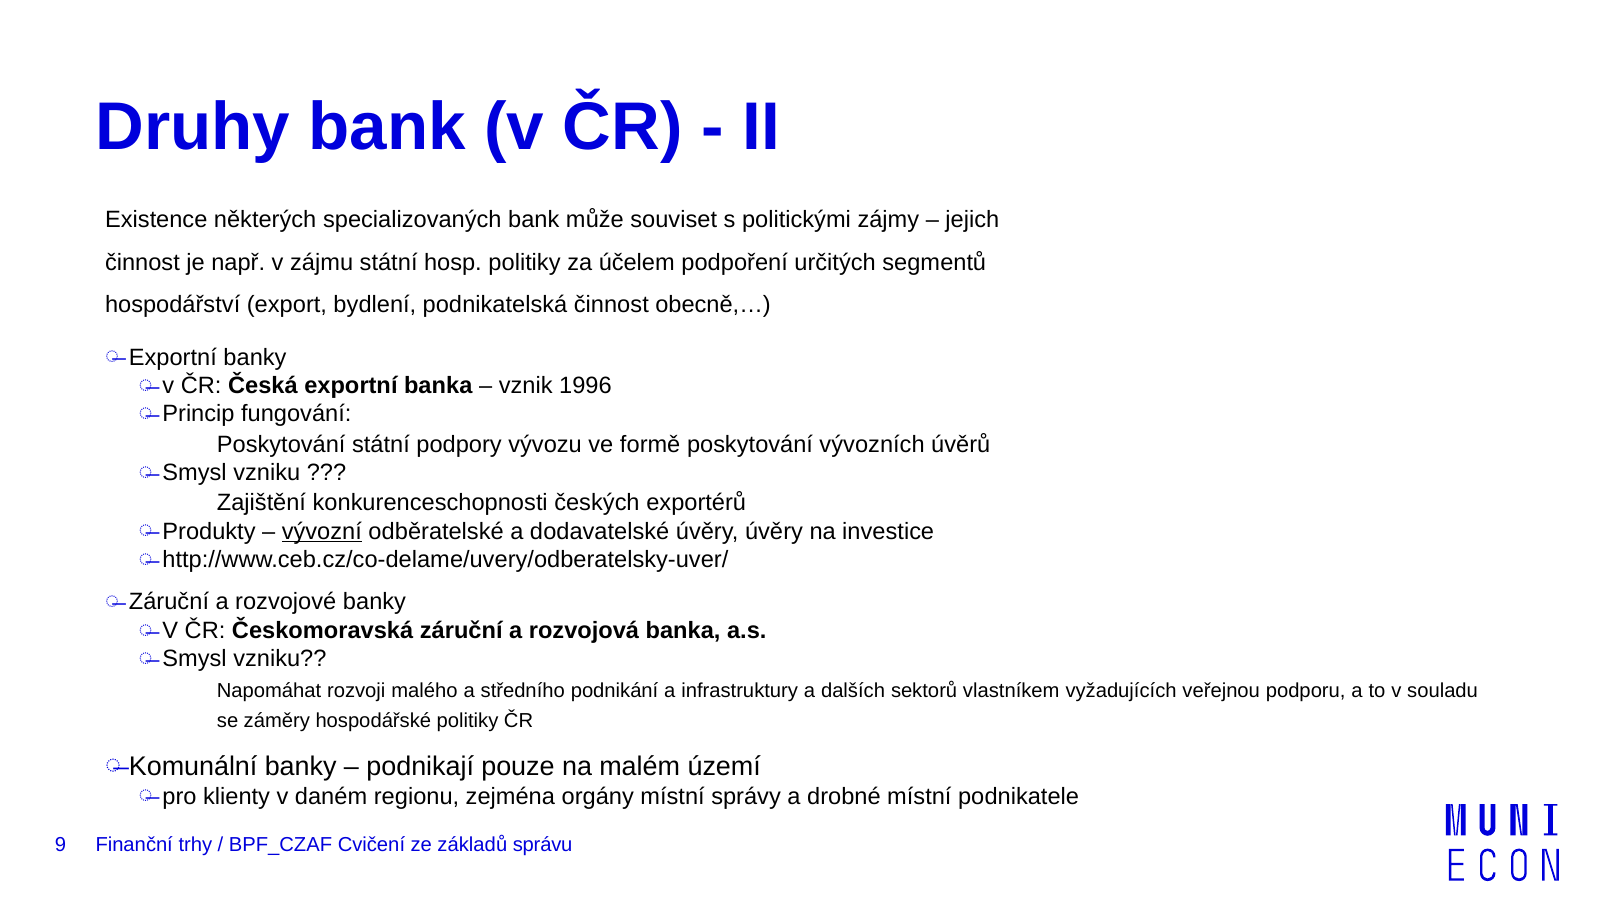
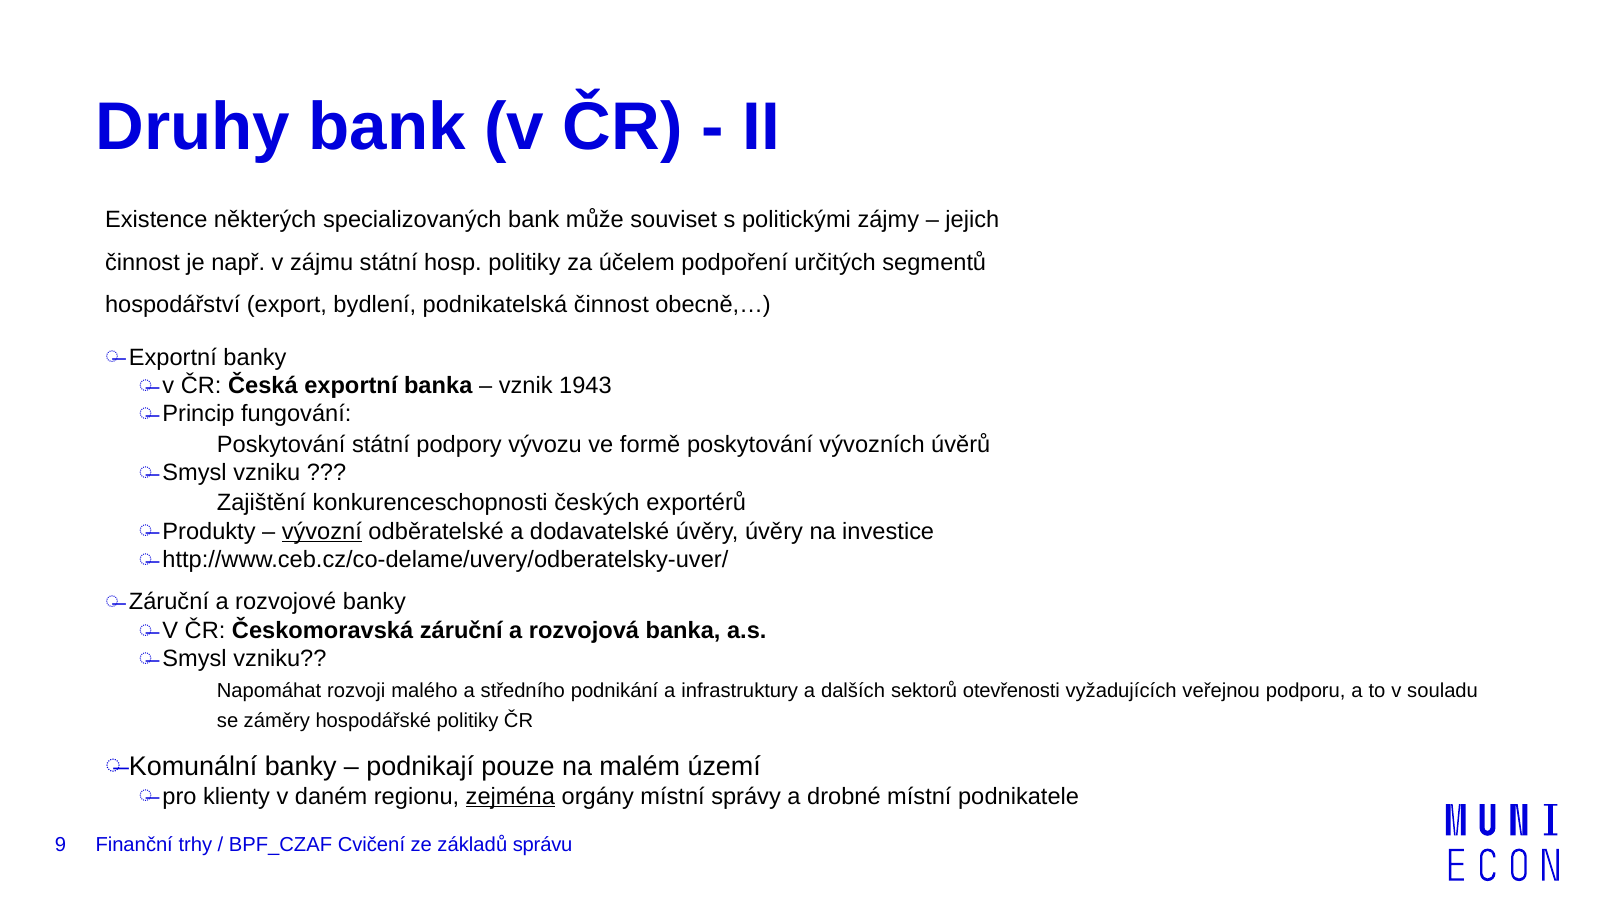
1996: 1996 -> 1943
vlastníkem: vlastníkem -> otevřenosti
zejména underline: none -> present
